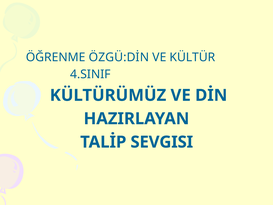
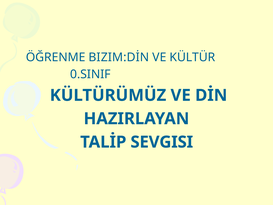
ÖZGÜ:DİN: ÖZGÜ:DİN -> BIZIM:DİN
4.SINIF: 4.SINIF -> 0.SINIF
